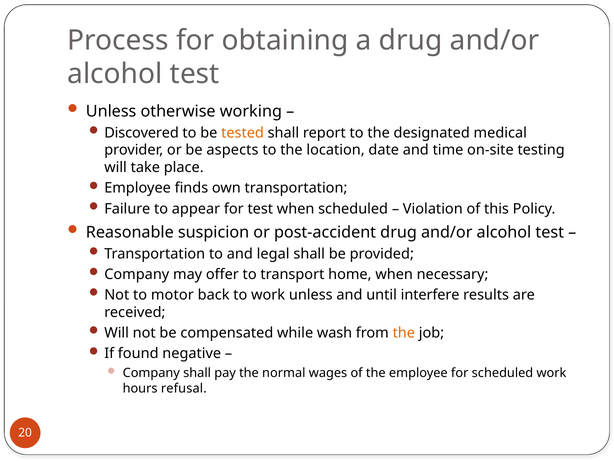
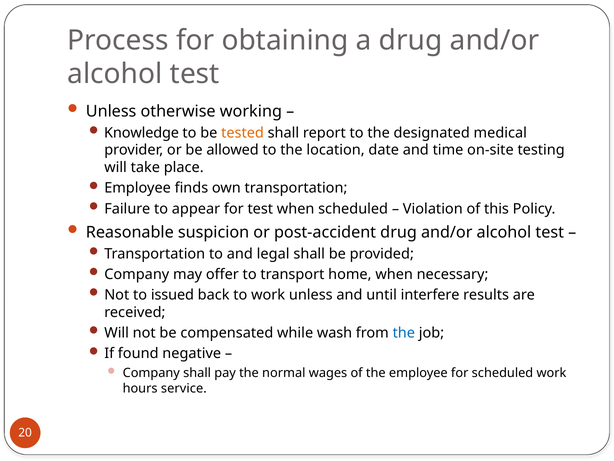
Discovered: Discovered -> Knowledge
aspects: aspects -> allowed
motor: motor -> issued
the at (404, 333) colour: orange -> blue
refusal: refusal -> service
